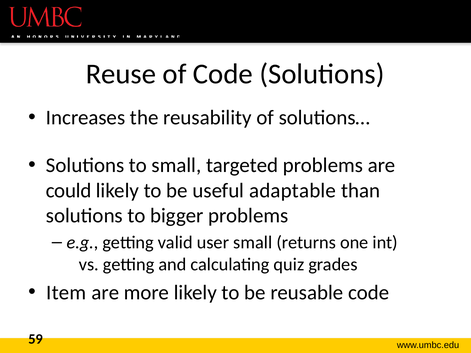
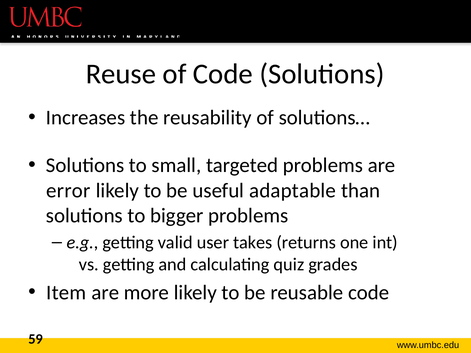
could: could -> error
user small: small -> takes
